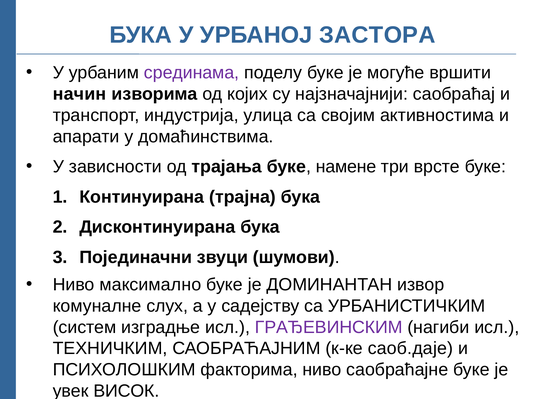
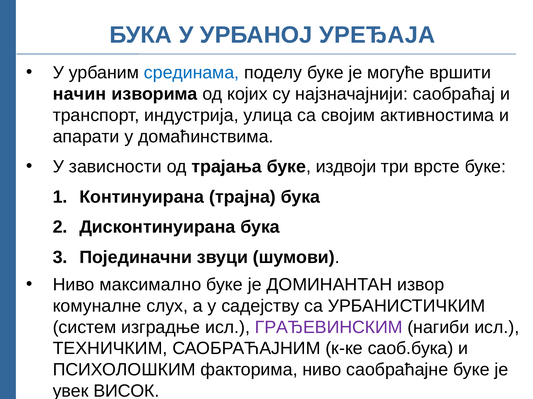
ЗАСТОРА: ЗАСТОРА -> УРЕЂАЈА
срединама colour: purple -> blue
намене: намене -> издвоји
саоб.даје: саоб.даје -> саоб.бука
